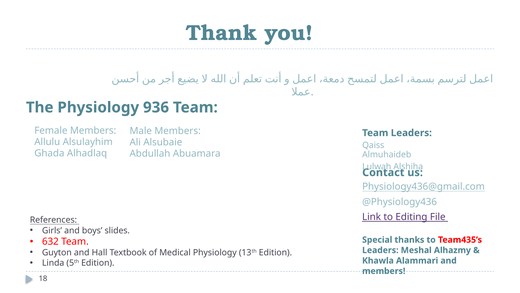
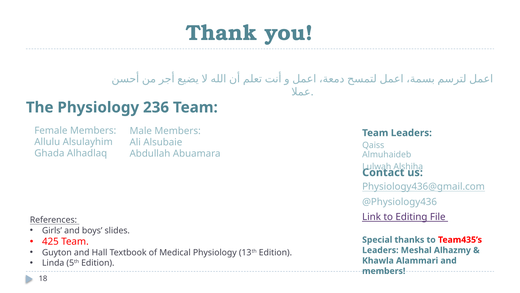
936: 936 -> 236
632: 632 -> 425
